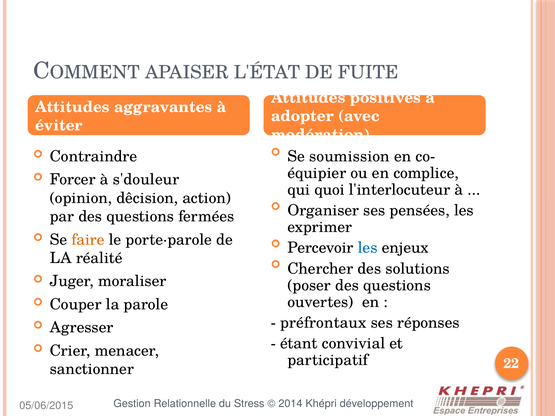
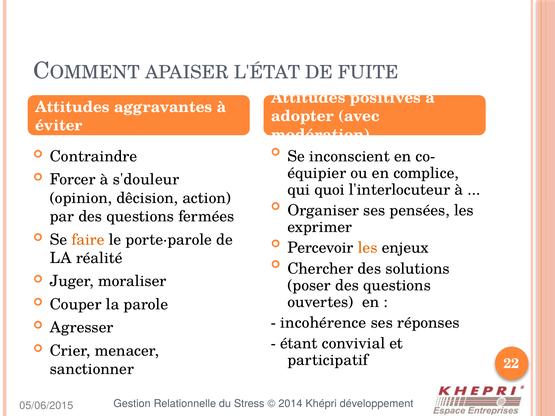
soumission: soumission -> inconscient
les at (368, 248) colour: blue -> orange
préfrontaux: préfrontaux -> incohérence
